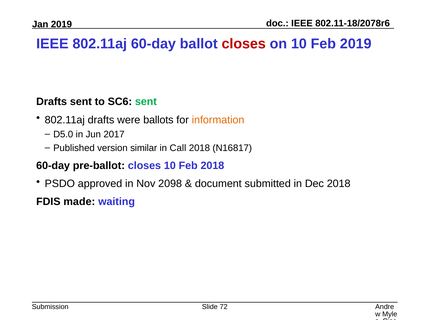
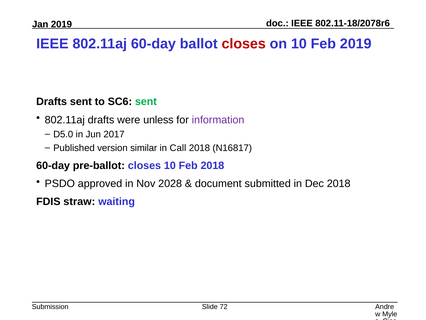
ballots: ballots -> unless
information colour: orange -> purple
2098: 2098 -> 2028
made: made -> straw
